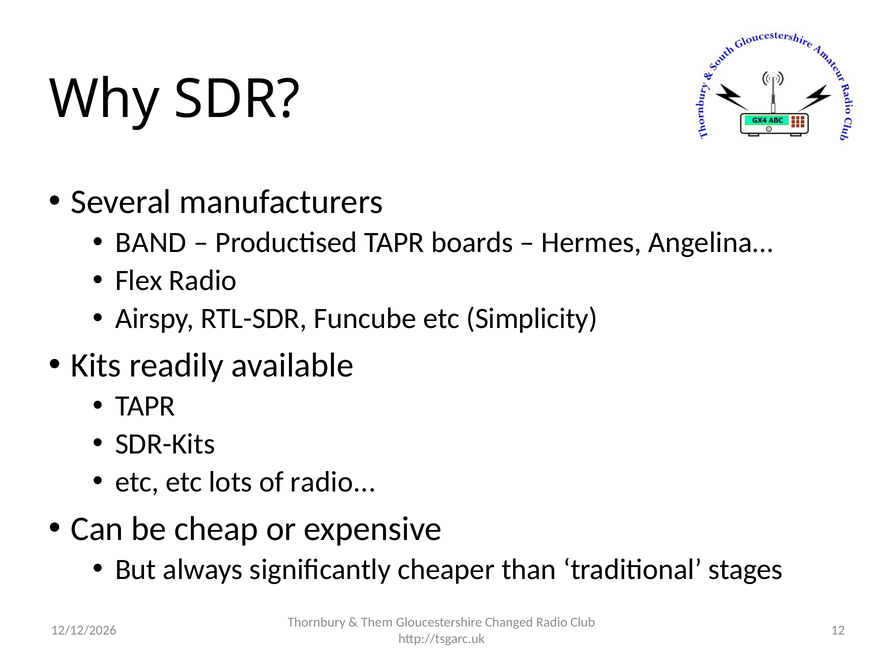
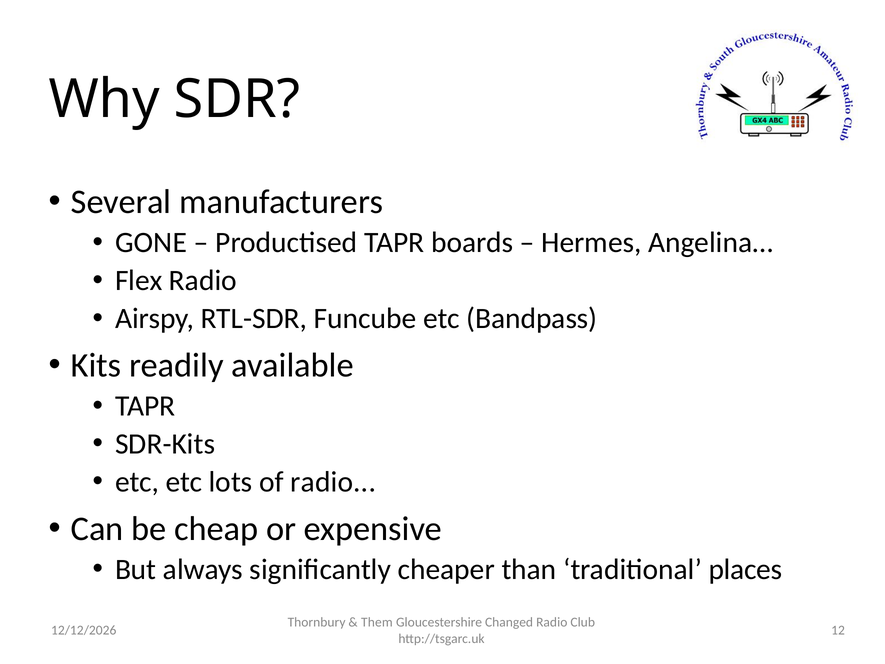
BAND: BAND -> GONE
Simplicity: Simplicity -> Bandpass
stages: stages -> places
